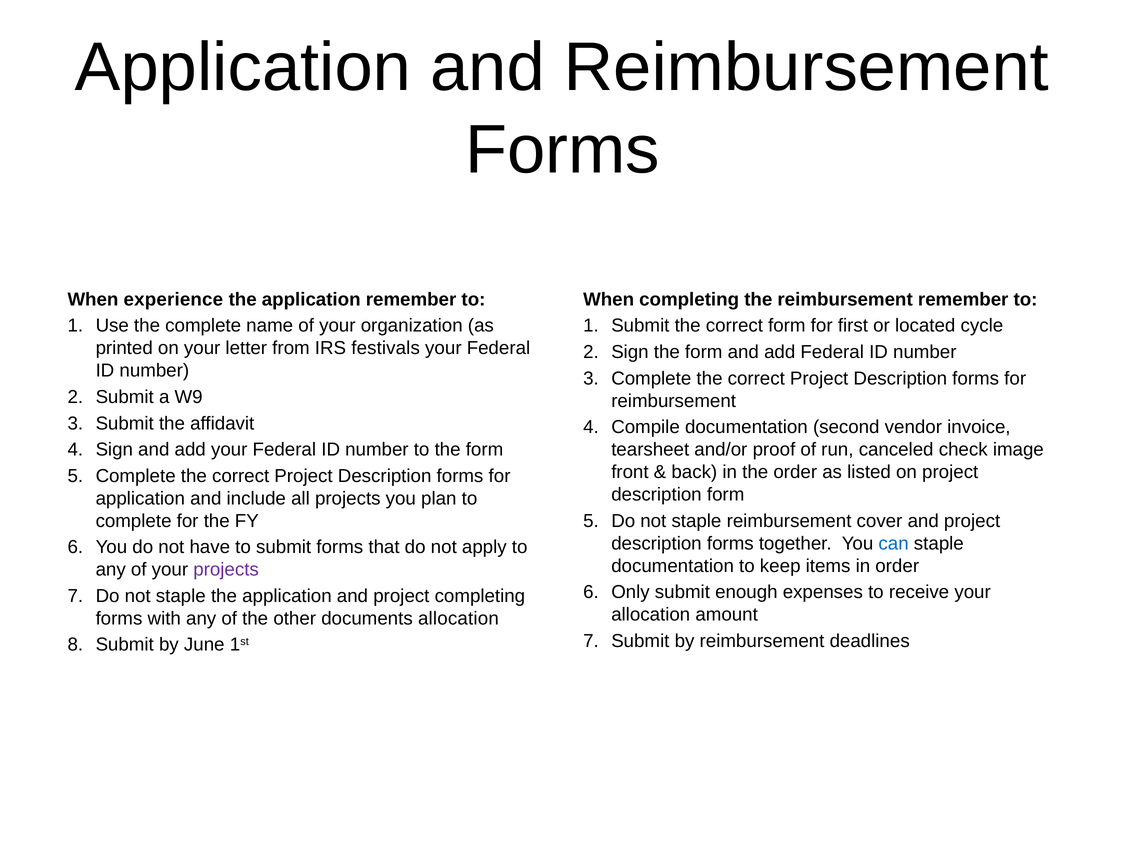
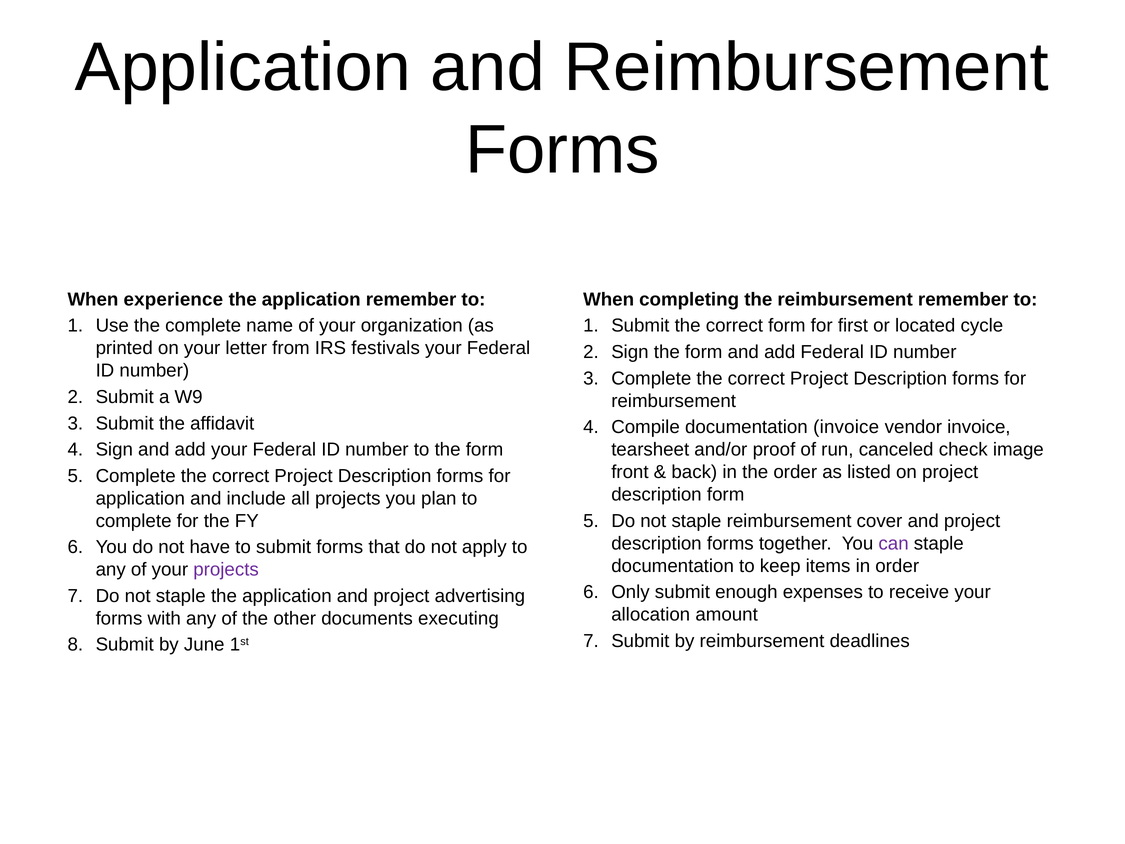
documentation second: second -> invoice
can colour: blue -> purple
project completing: completing -> advertising
documents allocation: allocation -> executing
